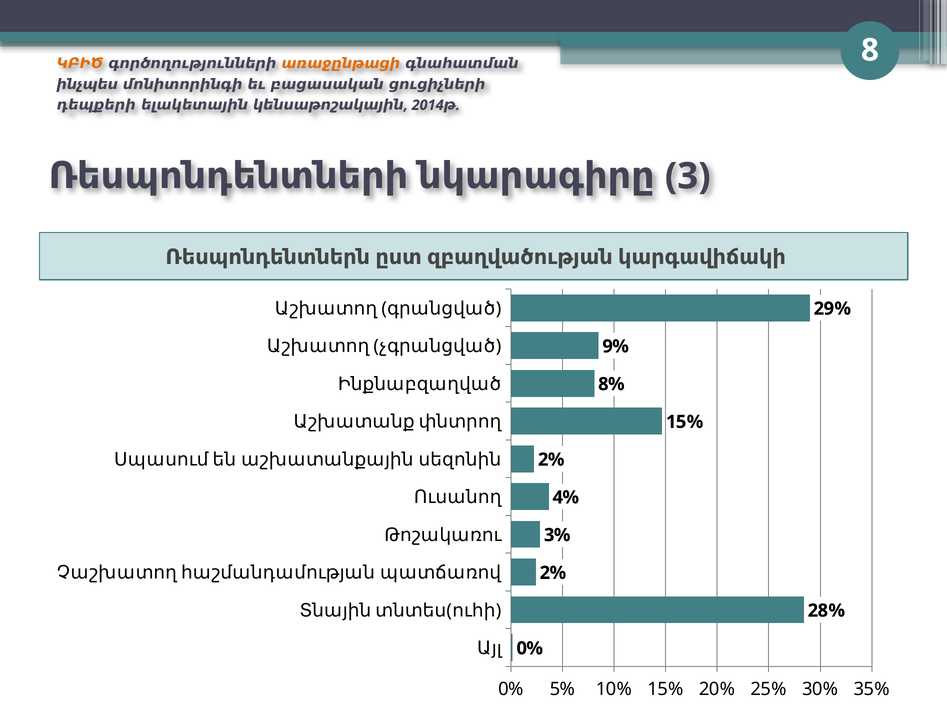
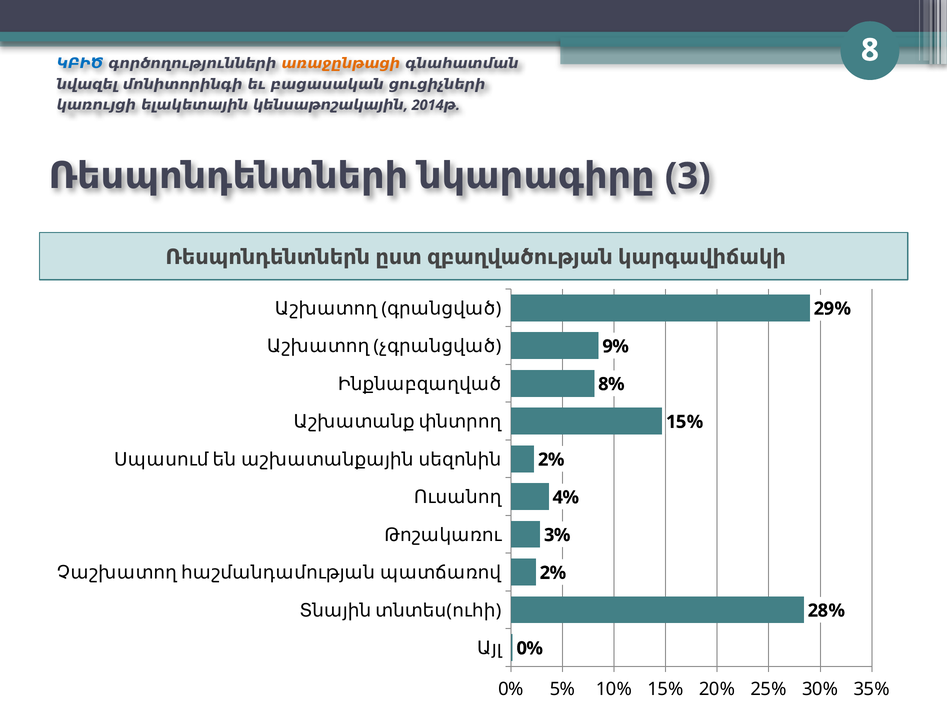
ԿԲԻԾ colour: orange -> blue
ինչպես: ինչպես -> նվազել
դեպքերի: դեպքերի -> կառույցի
